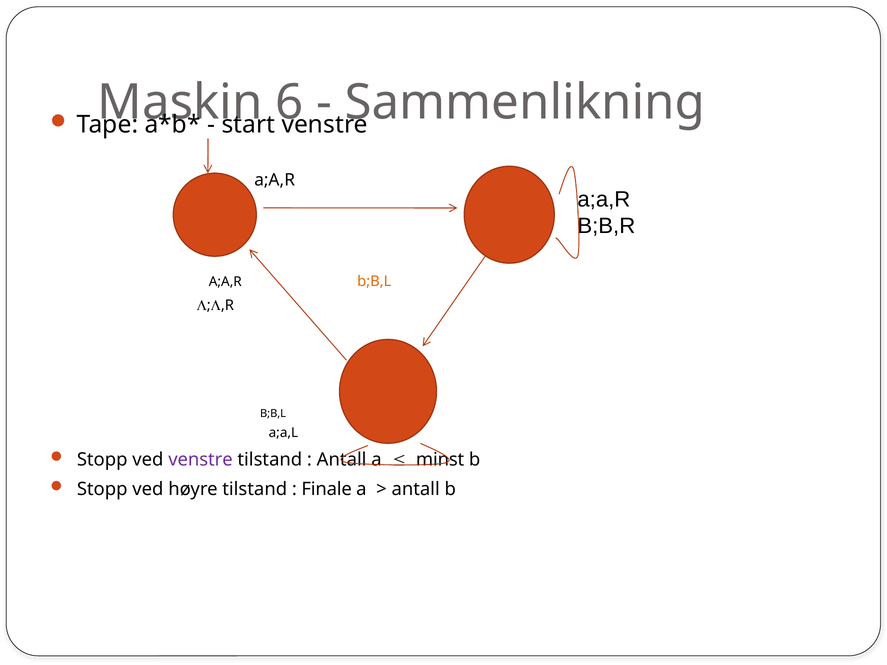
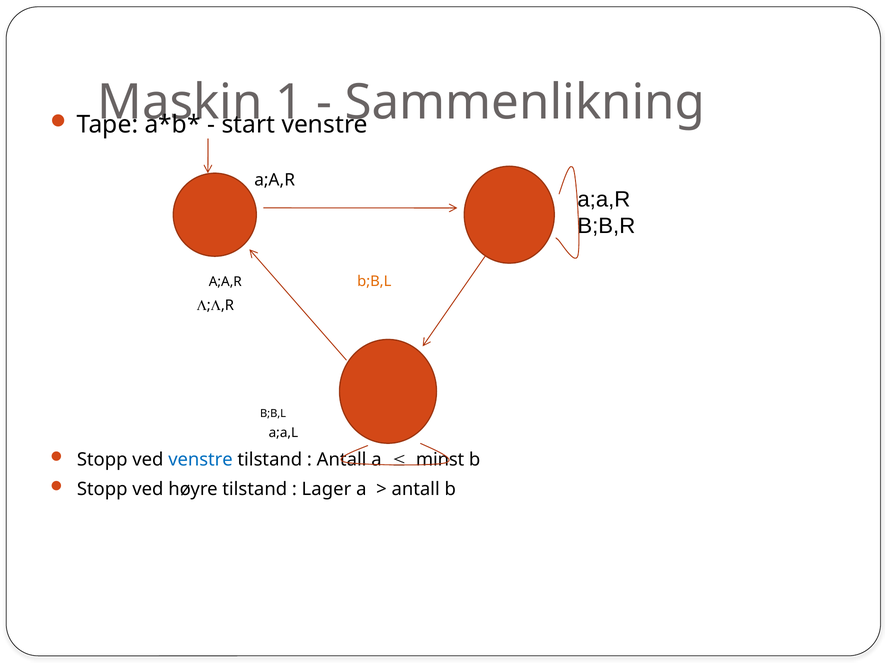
6: 6 -> 1
venstre at (200, 460) colour: purple -> blue
Finale: Finale -> Lager
